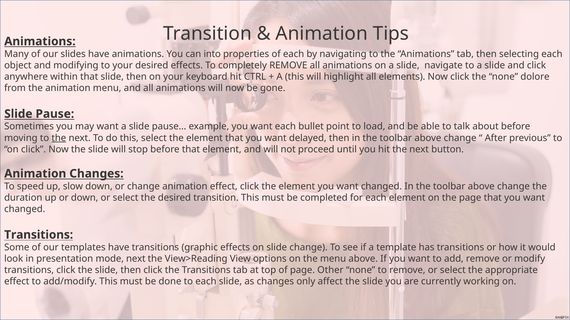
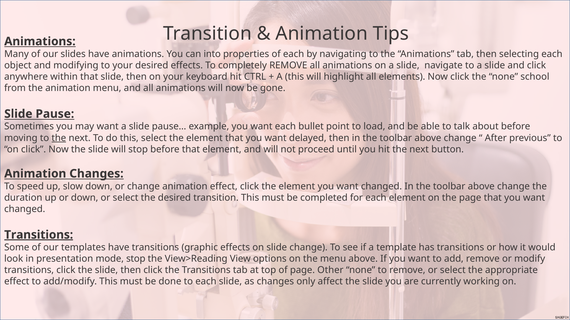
dolore: dolore -> school
Transitions at (39, 235) underline: none -> present
mode next: next -> stop
